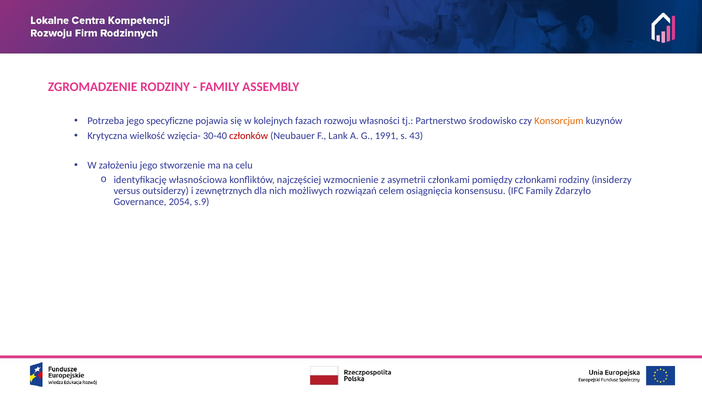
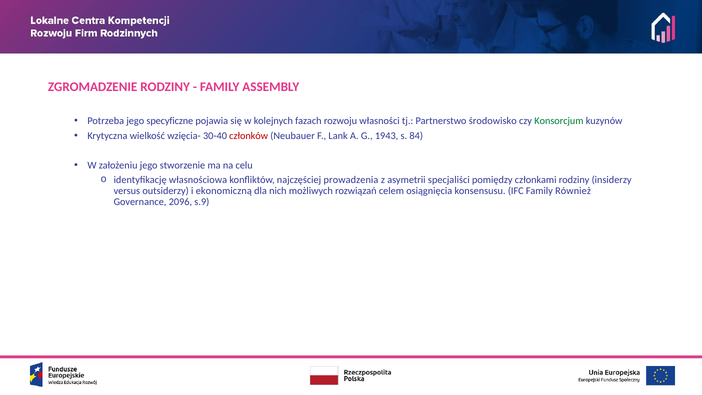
Konsorcjum colour: orange -> green
1991: 1991 -> 1943
43: 43 -> 84
wzmocnienie: wzmocnienie -> prowadzenia
asymetrii członkami: członkami -> specjaliści
zewnętrznych: zewnętrznych -> ekonomiczną
Zdarzyło: Zdarzyło -> Również
2054: 2054 -> 2096
